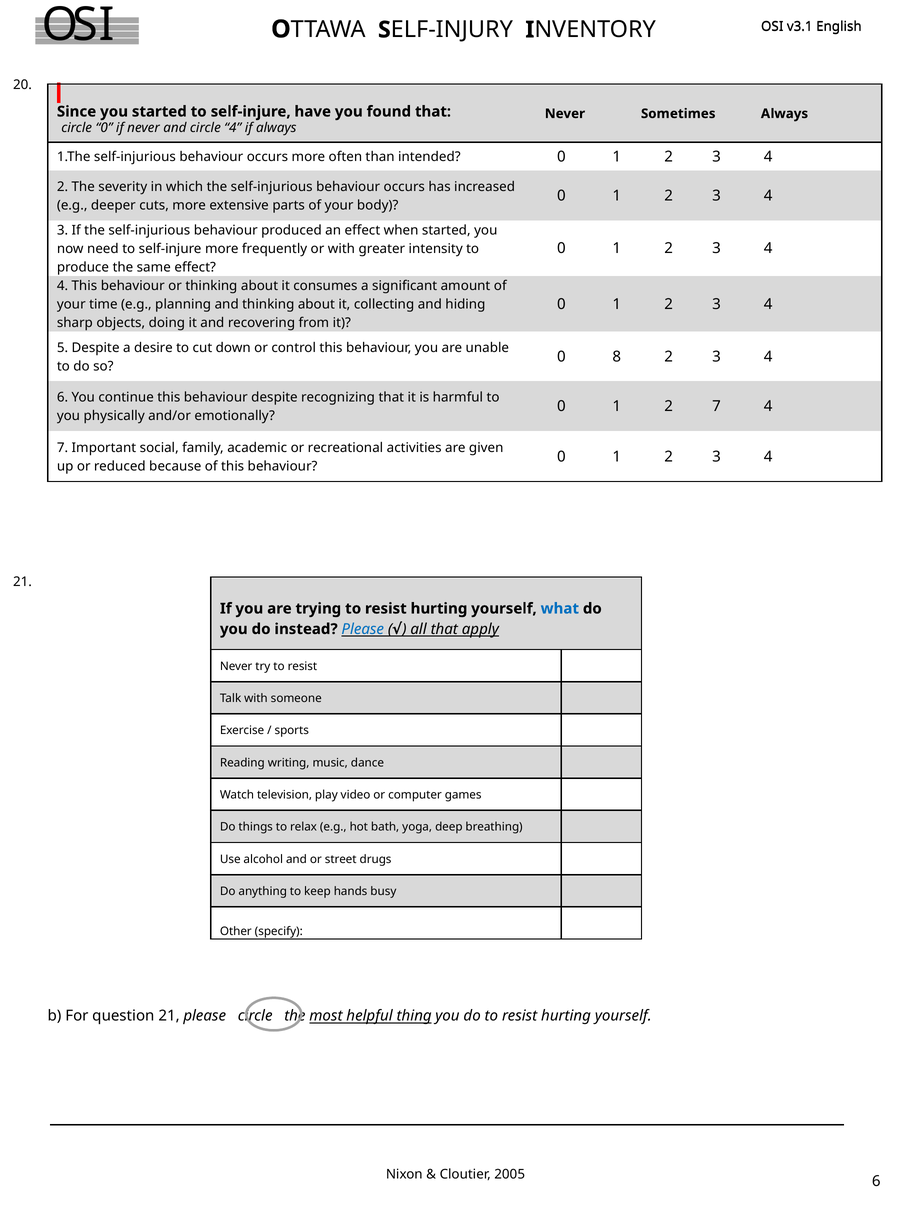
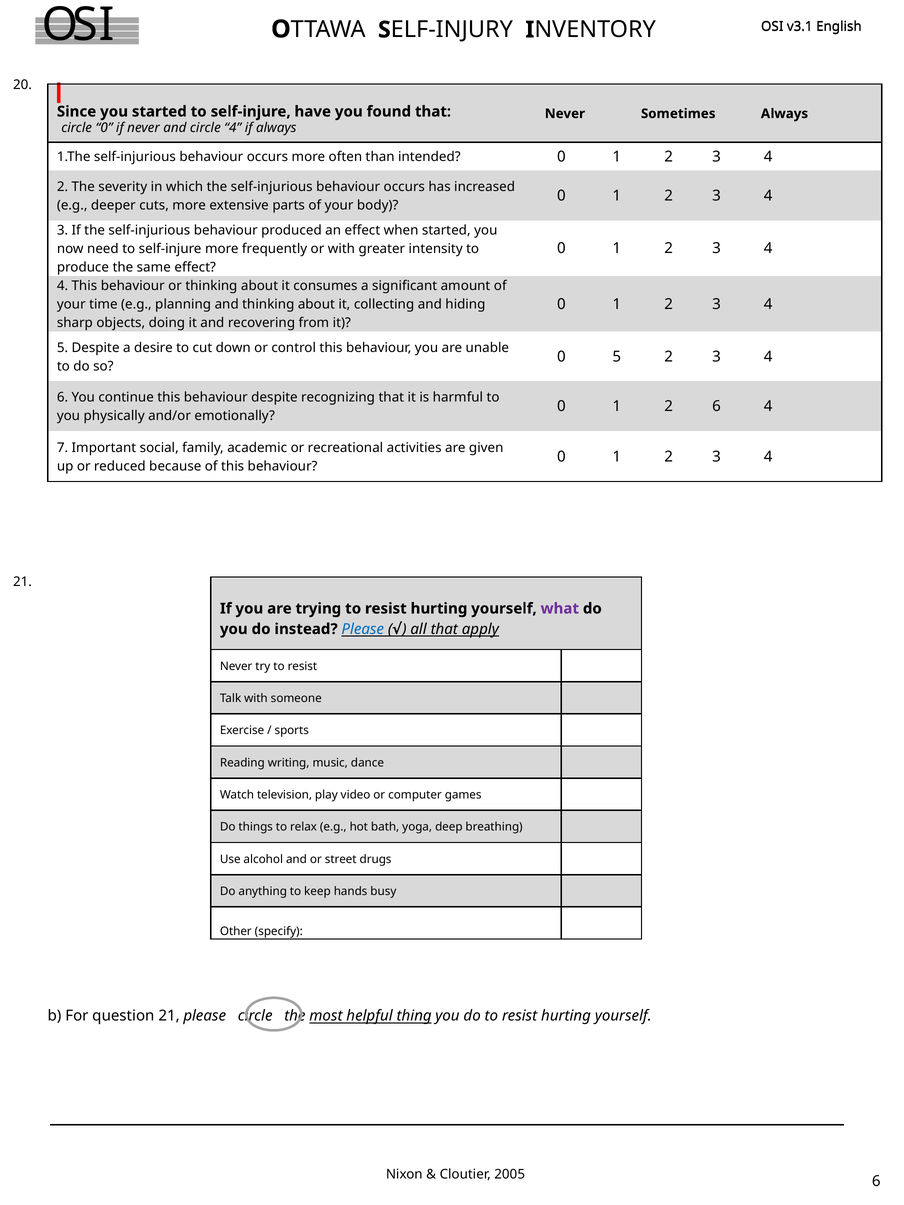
0 8: 8 -> 5
2 7: 7 -> 6
what colour: blue -> purple
